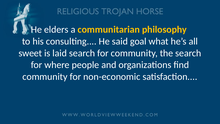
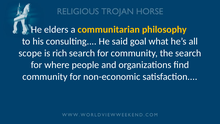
sweet: sweet -> scope
laid: laid -> rich
